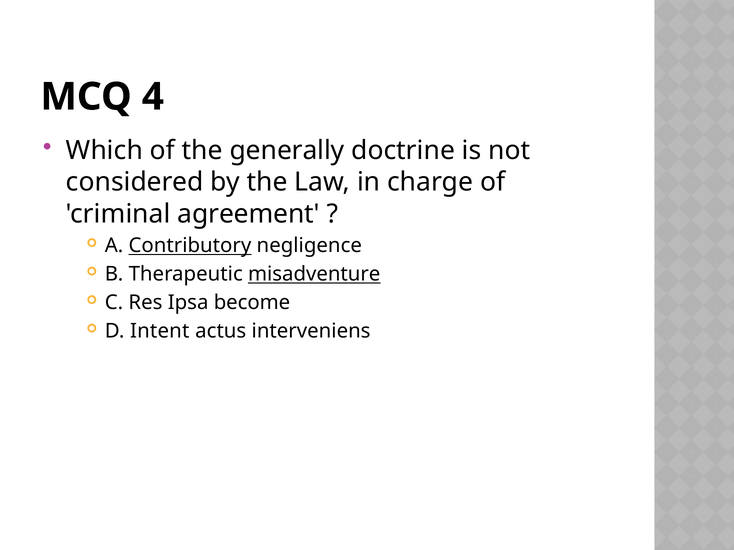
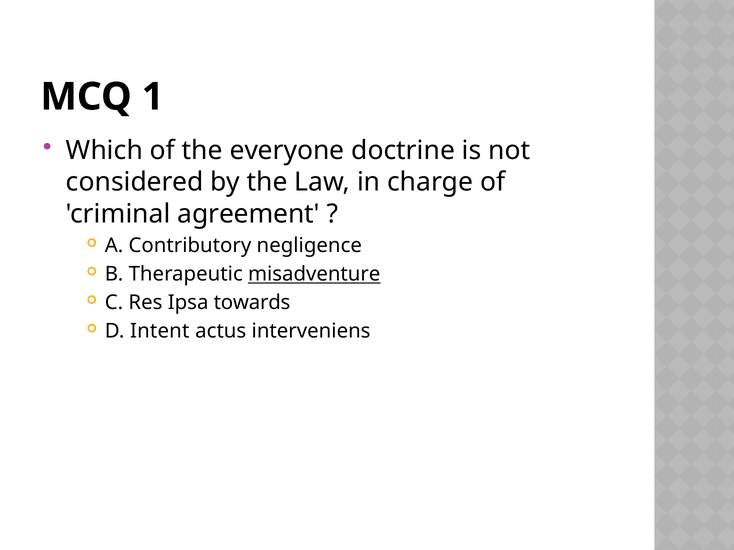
4: 4 -> 1
generally: generally -> everyone
Contributory underline: present -> none
become: become -> towards
